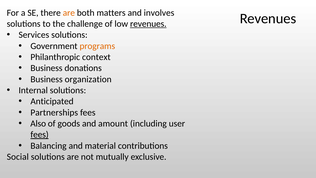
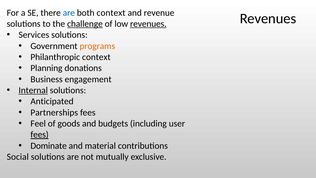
are at (69, 13) colour: orange -> blue
both matters: matters -> context
involves: involves -> revenue
challenge underline: none -> present
Business at (46, 68): Business -> Planning
organization: organization -> engagement
Internal underline: none -> present
Also: Also -> Feel
amount: amount -> budgets
Balancing: Balancing -> Dominate
